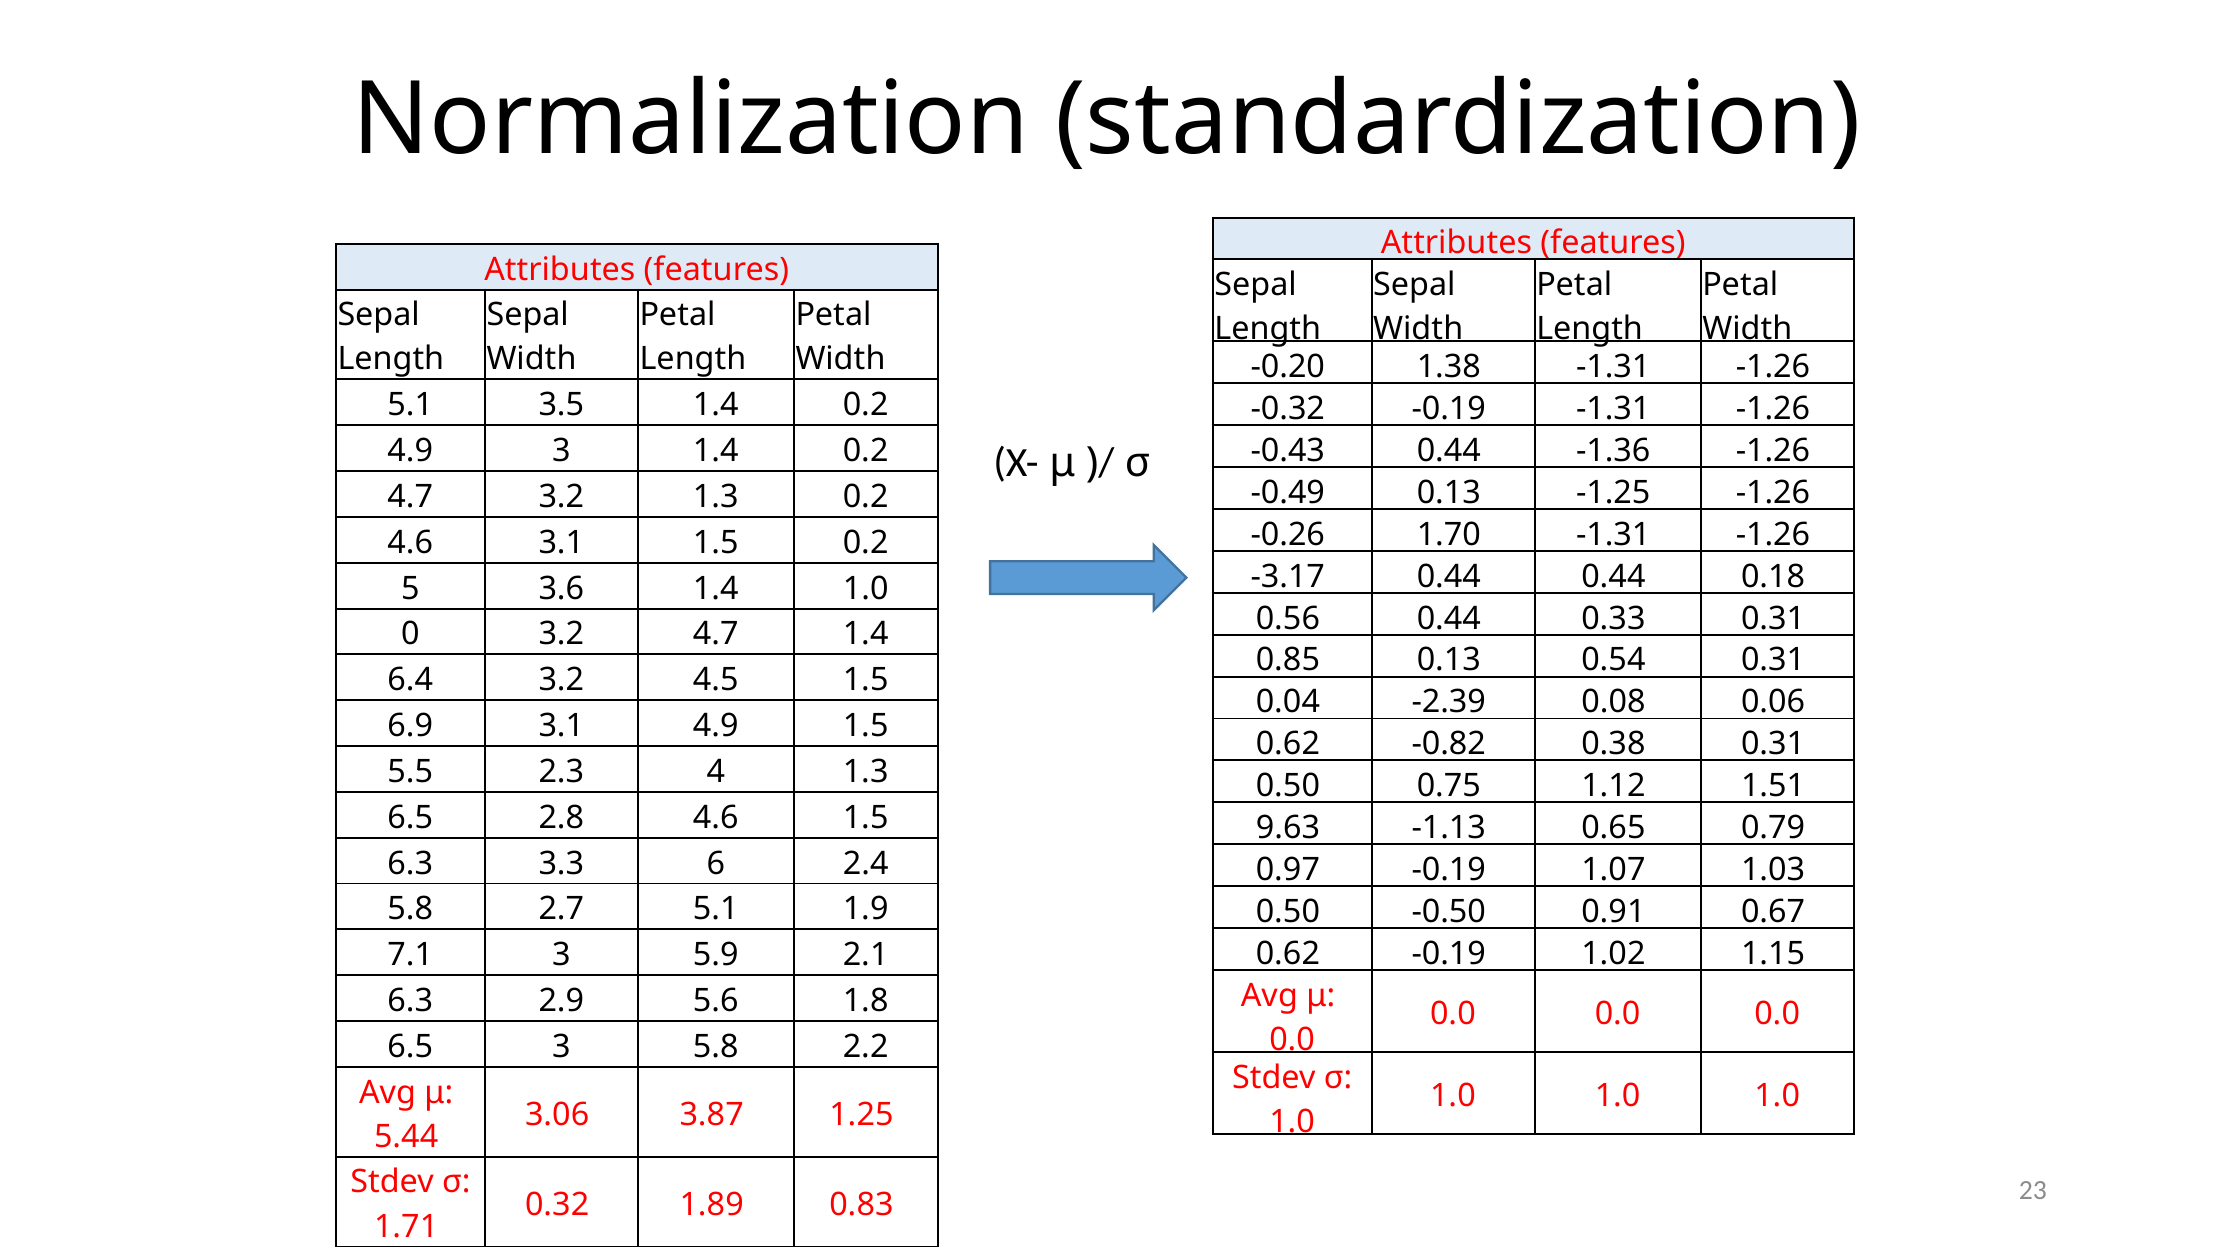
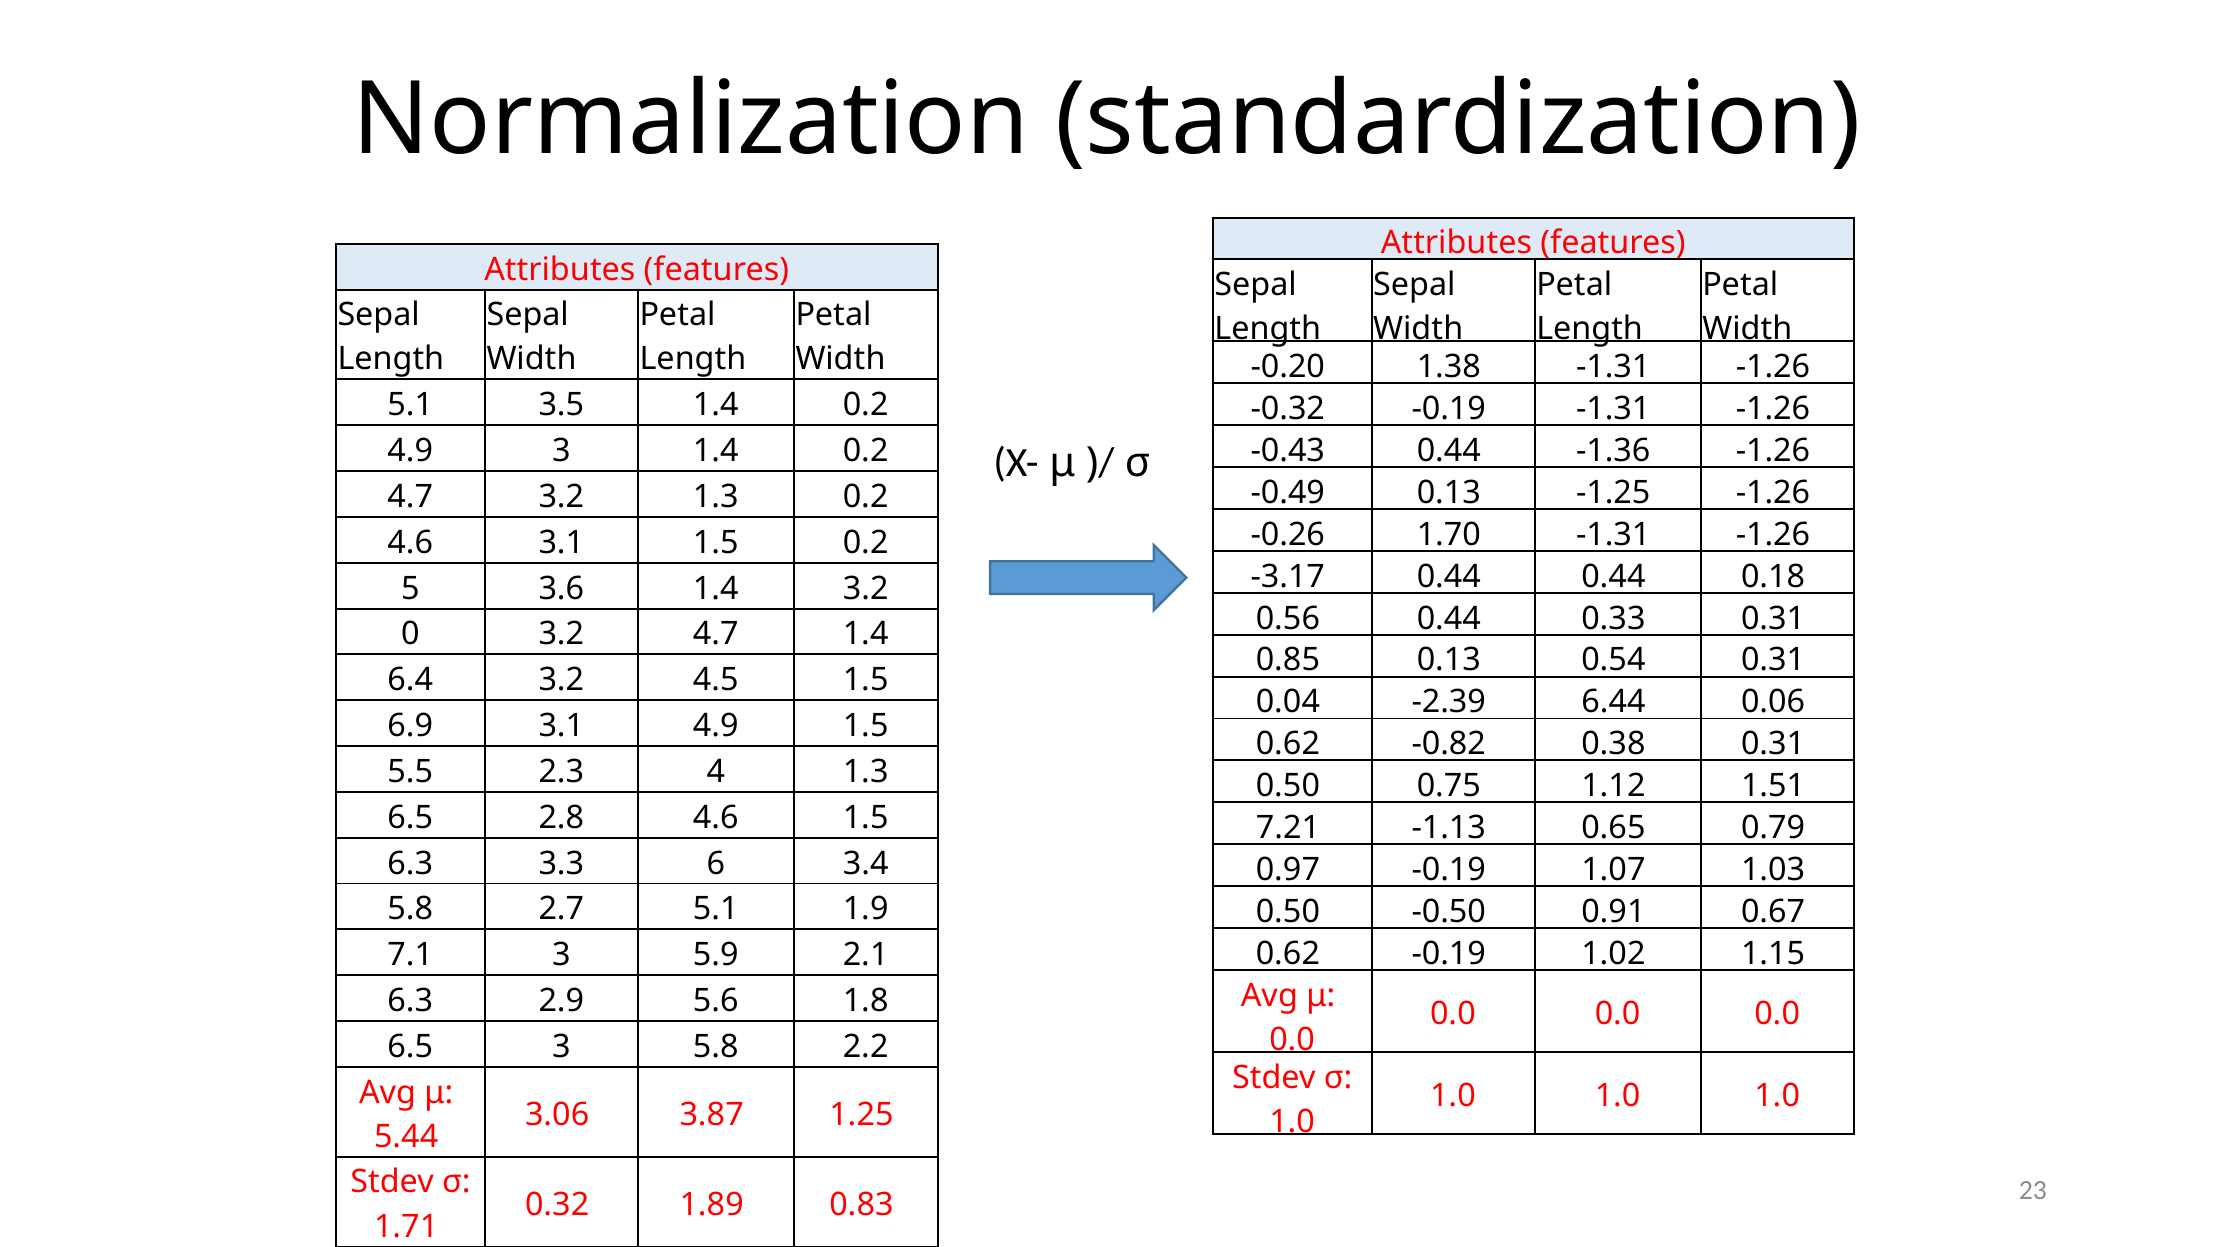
1.4 1.0: 1.0 -> 3.2
0.08: 0.08 -> 6.44
9.63: 9.63 -> 7.21
2.4: 2.4 -> 3.4
